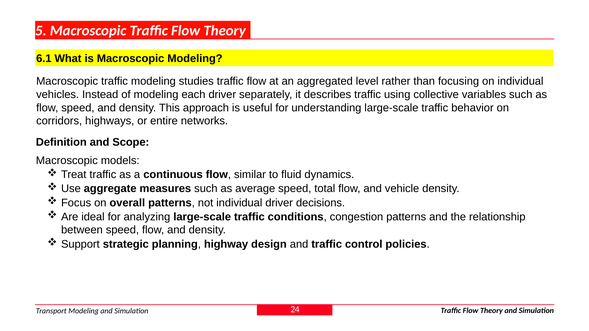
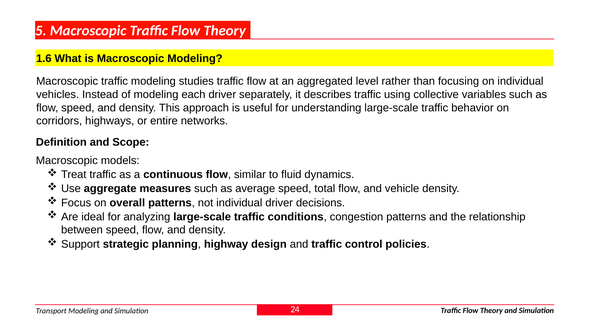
6.1: 6.1 -> 1.6
